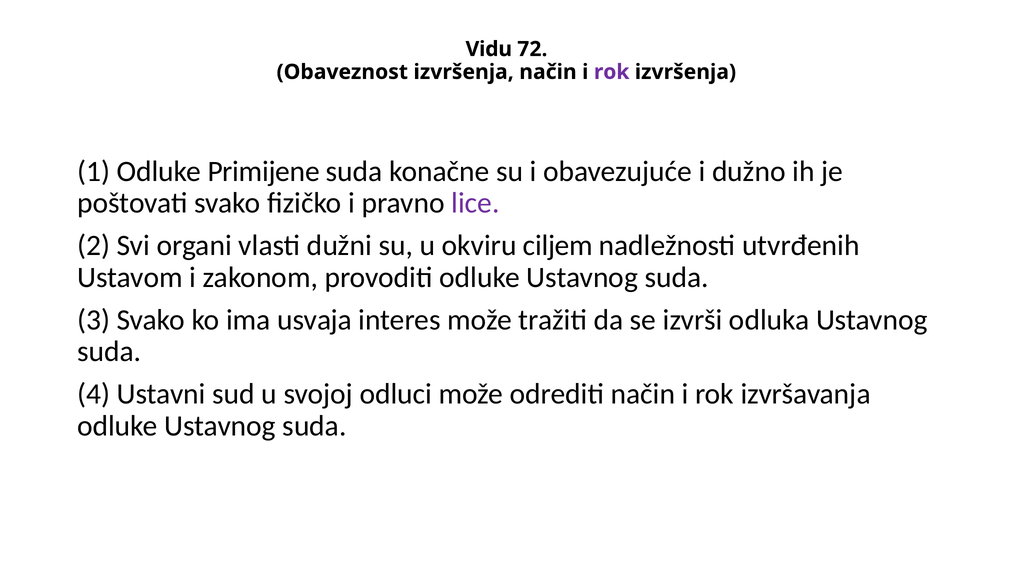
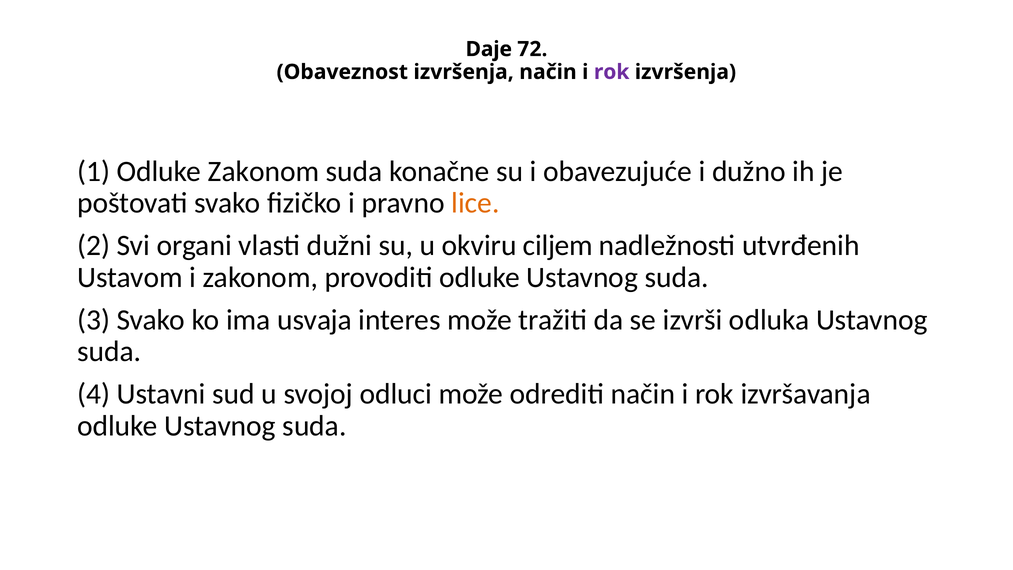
Vidu: Vidu -> Daje
Odluke Primijene: Primijene -> Zakonom
lice colour: purple -> orange
